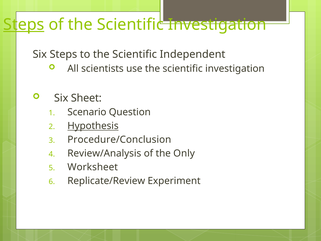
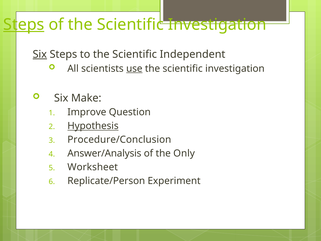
Six at (40, 54) underline: none -> present
use underline: none -> present
Sheet: Sheet -> Make
Scenario: Scenario -> Improve
Review/Analysis: Review/Analysis -> Answer/Analysis
Replicate/Review: Replicate/Review -> Replicate/Person
